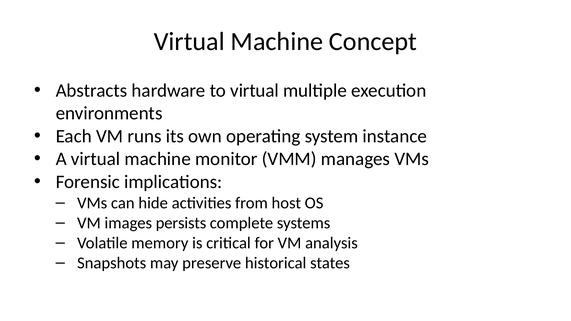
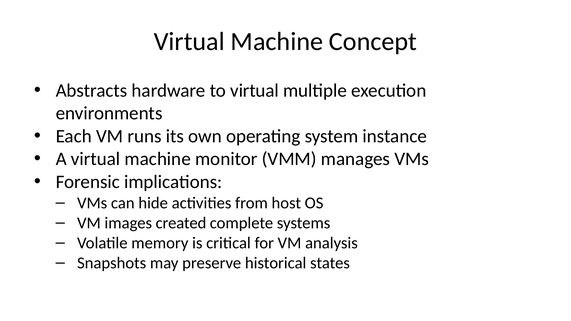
persists: persists -> created
